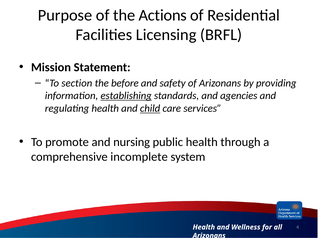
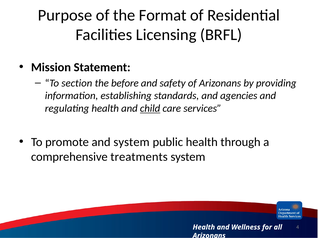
Actions: Actions -> Format
establishing underline: present -> none
and nursing: nursing -> system
incomplete: incomplete -> treatments
